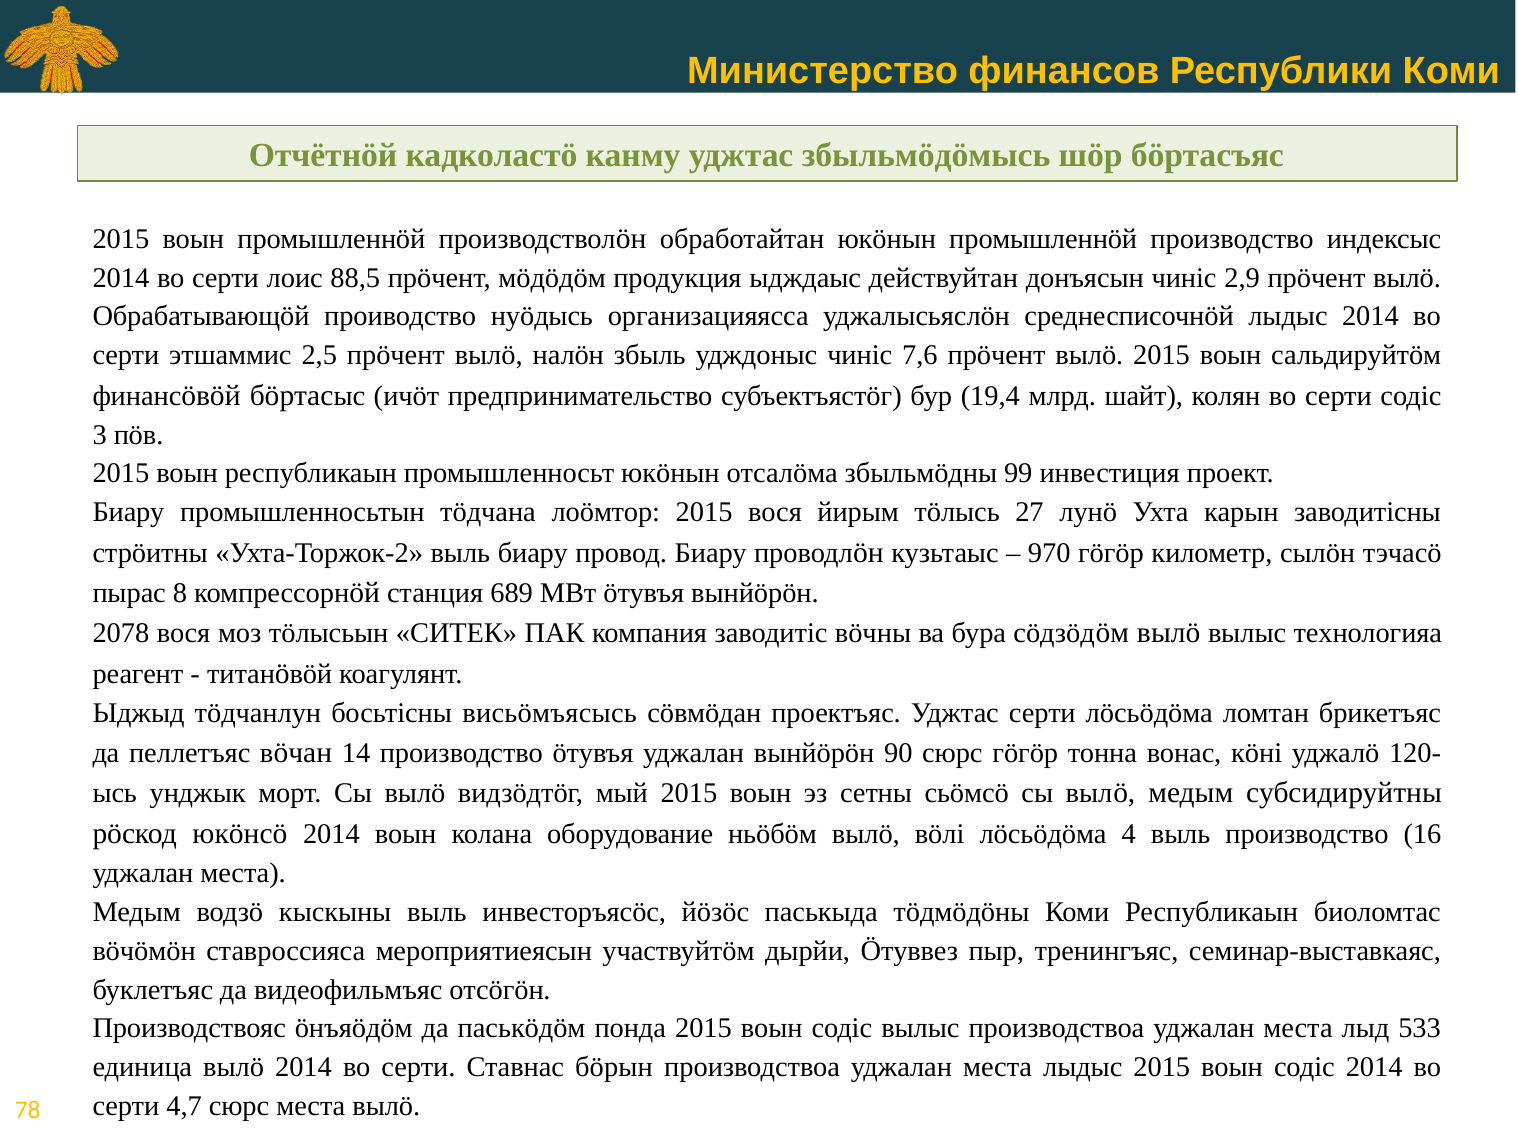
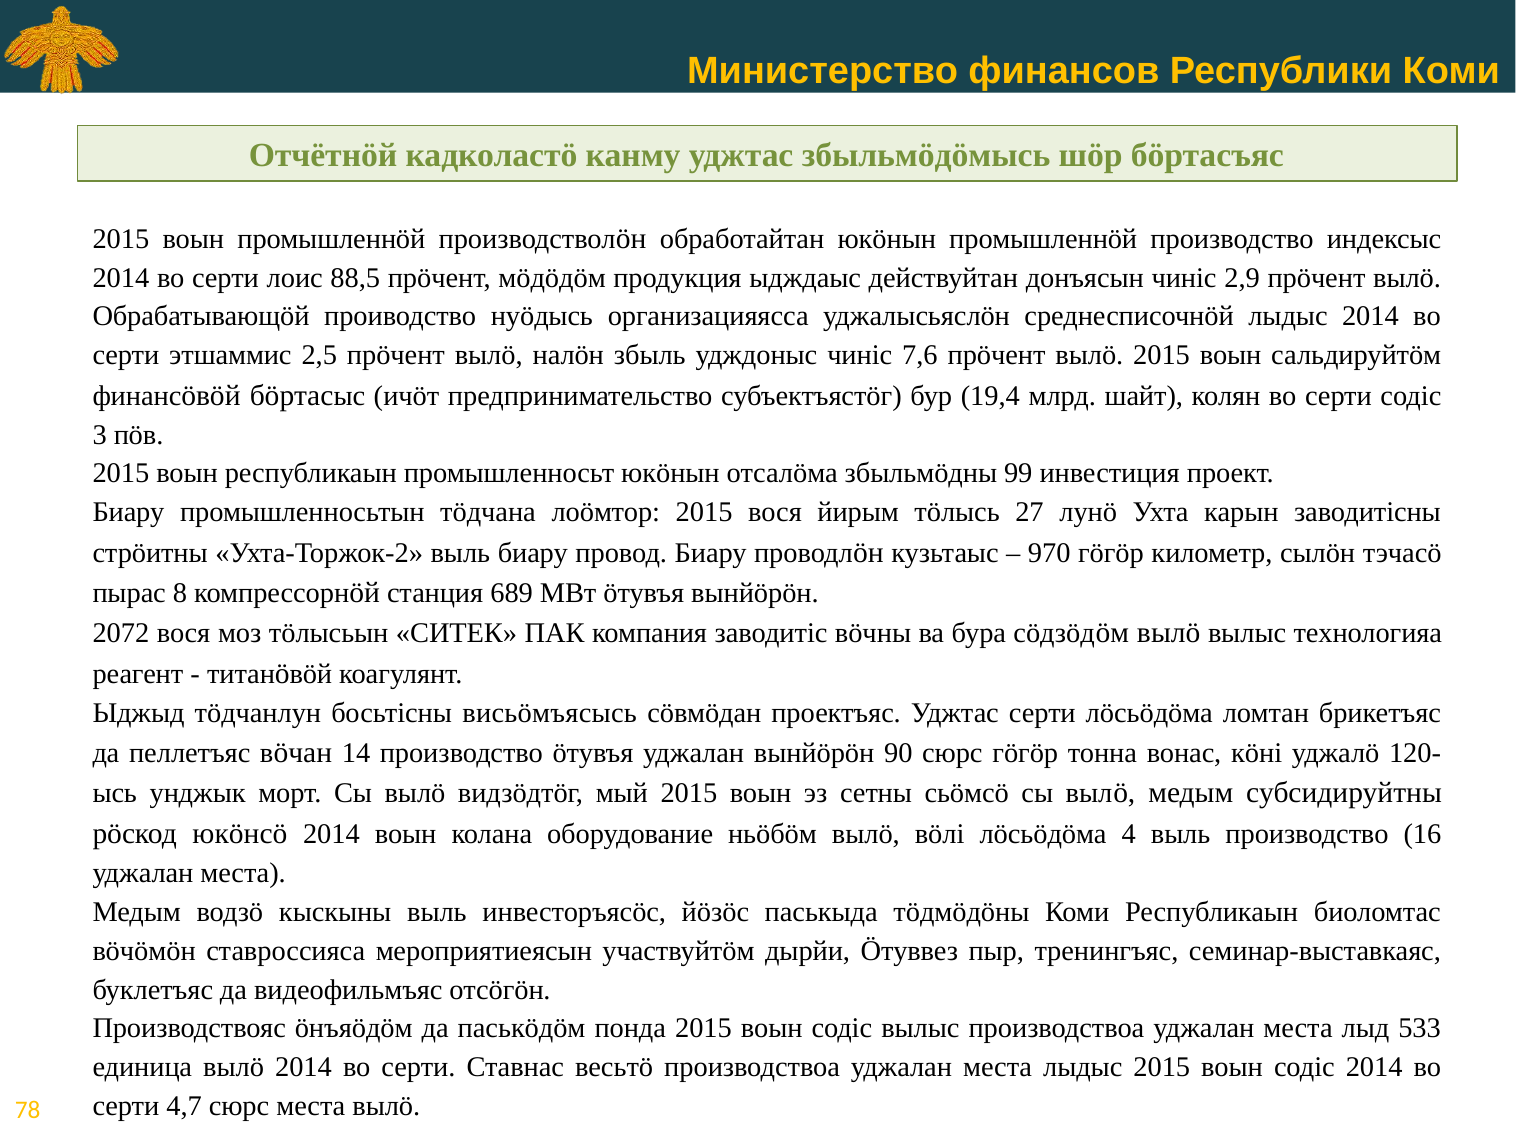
2078: 2078 -> 2072
бӧрын: бӧрын -> весьтӧ
